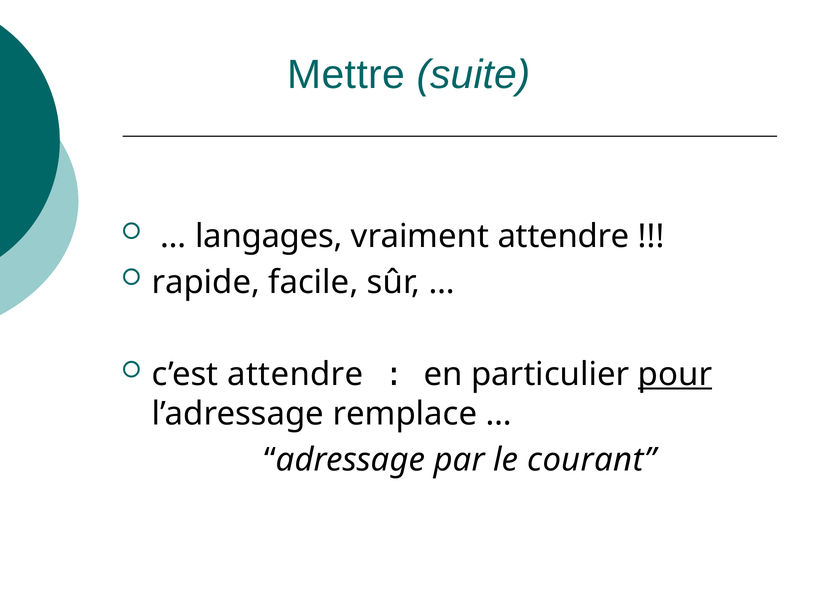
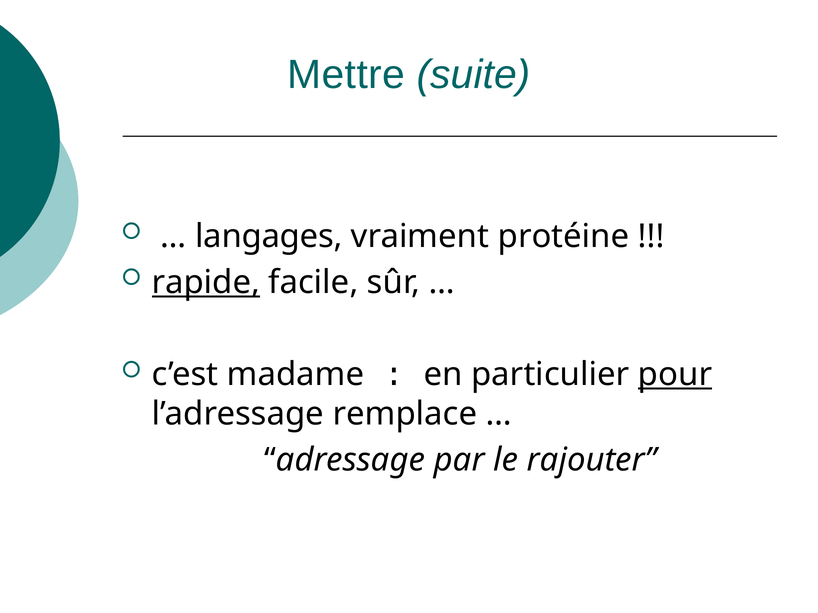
vraiment attendre: attendre -> protéine
rapide underline: none -> present
c’est attendre: attendre -> madame
courant: courant -> rajouter
